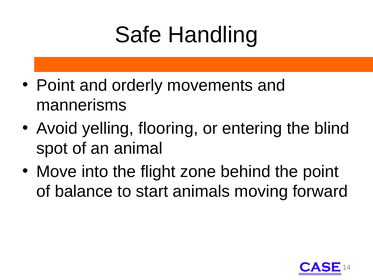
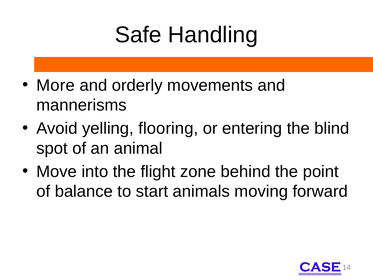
Point at (56, 85): Point -> More
